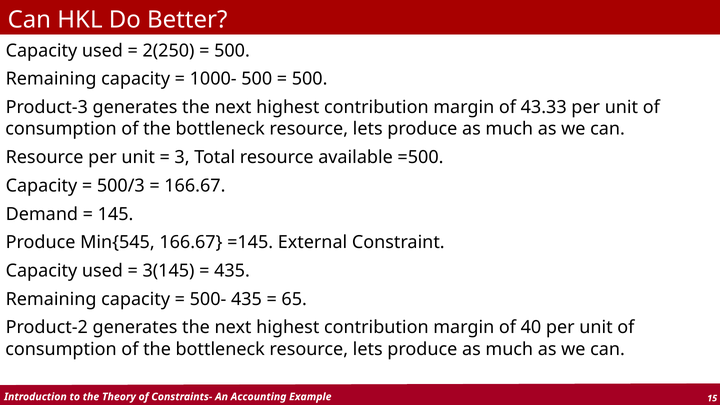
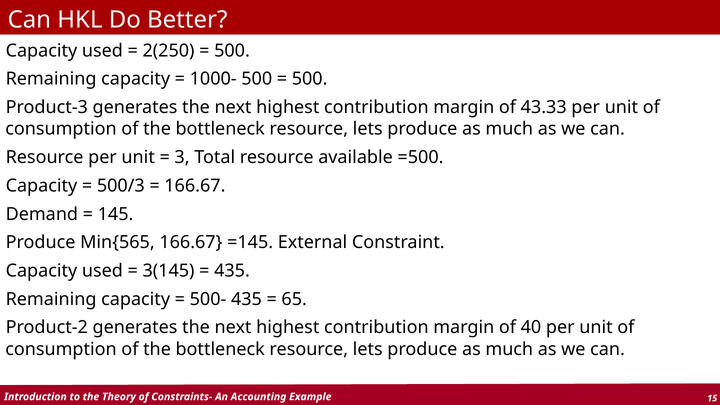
Min{545: Min{545 -> Min{565
